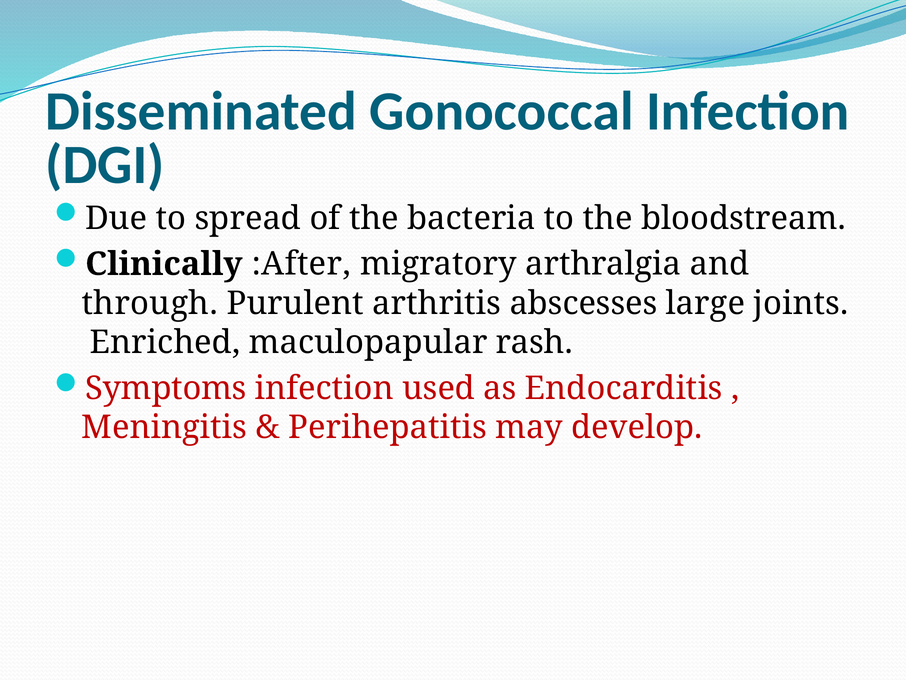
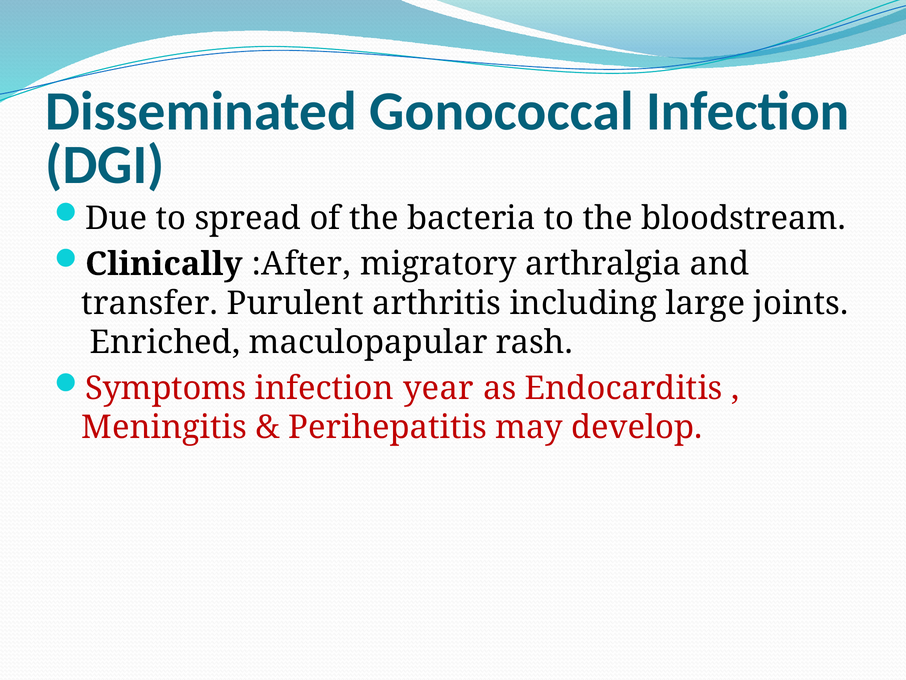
through: through -> transfer
abscesses: abscesses -> including
used: used -> year
